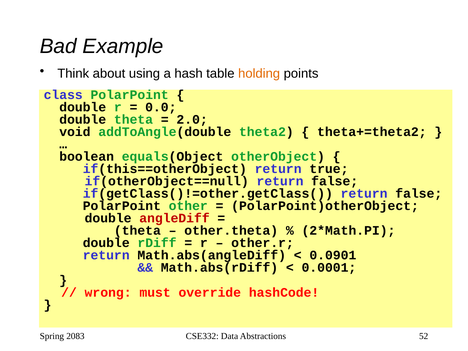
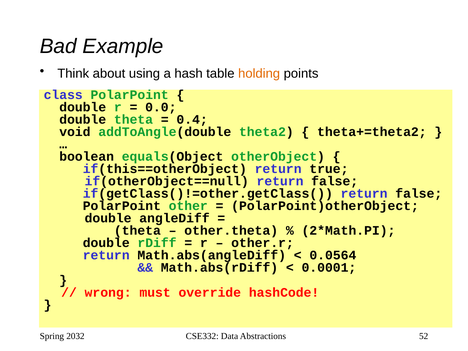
2.0: 2.0 -> 0.4
angleDiff colour: red -> black
0.0901: 0.0901 -> 0.0564
2083: 2083 -> 2032
